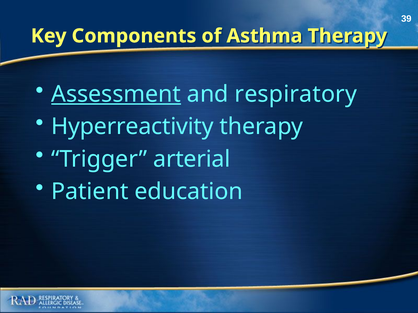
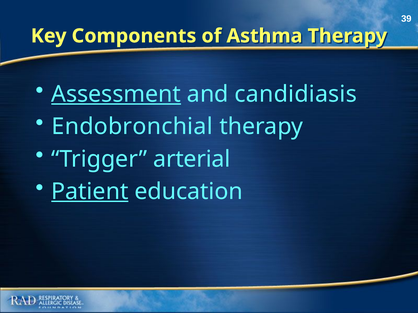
respiratory: respiratory -> candidiasis
Hyperreactivity: Hyperreactivity -> Endobronchial
Patient underline: none -> present
